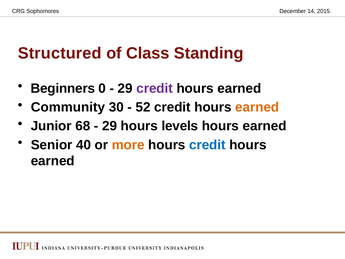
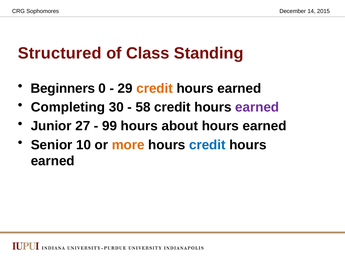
credit at (155, 88) colour: purple -> orange
Community: Community -> Completing
52: 52 -> 58
earned at (257, 107) colour: orange -> purple
68: 68 -> 27
29 at (110, 126): 29 -> 99
levels: levels -> about
40: 40 -> 10
